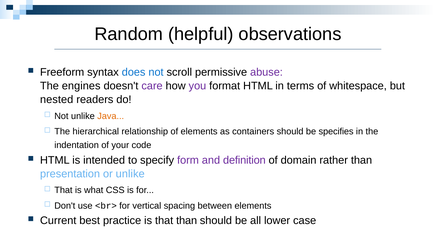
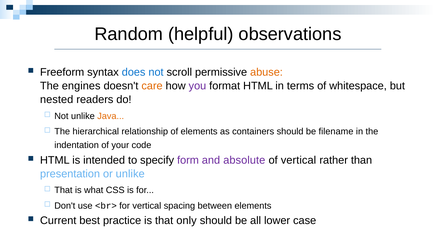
abuse colour: purple -> orange
care colour: purple -> orange
specifies: specifies -> filename
definition: definition -> absolute
of domain: domain -> vertical
that than: than -> only
